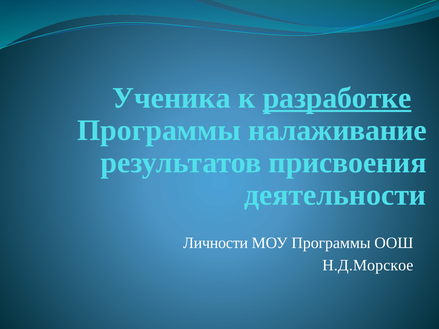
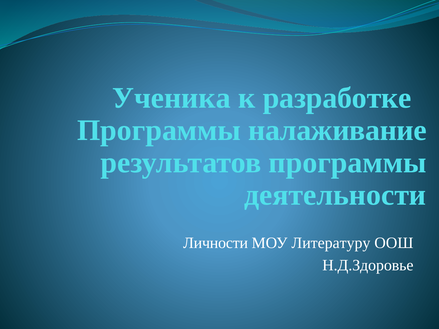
разработке underline: present -> none
результатов присвоения: присвоения -> программы
МОУ Программы: Программы -> Литературу
Н.Д.Морское: Н.Д.Морское -> Н.Д.Здоровье
